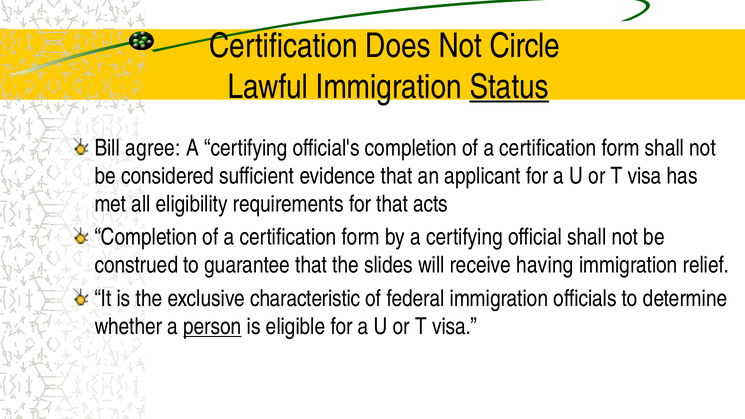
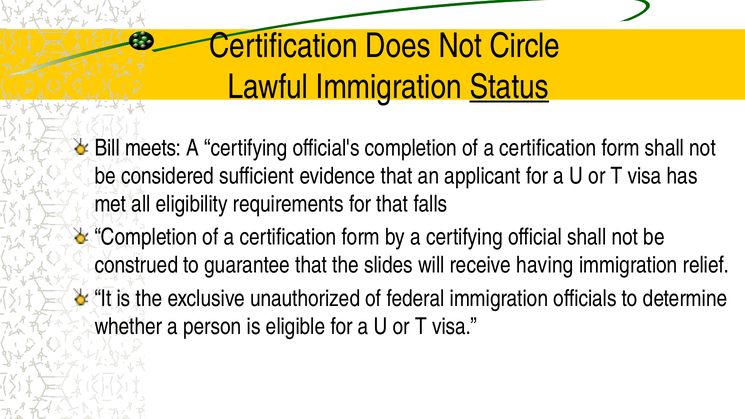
agree: agree -> meets
acts: acts -> falls
characteristic: characteristic -> unauthorized
person underline: present -> none
